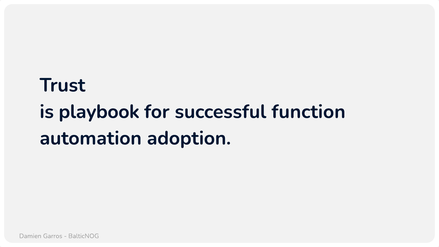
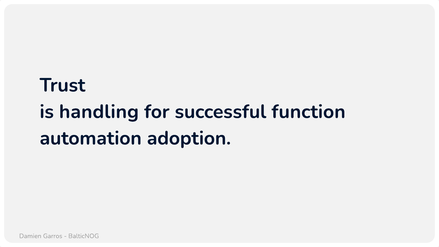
playbook: playbook -> handling
